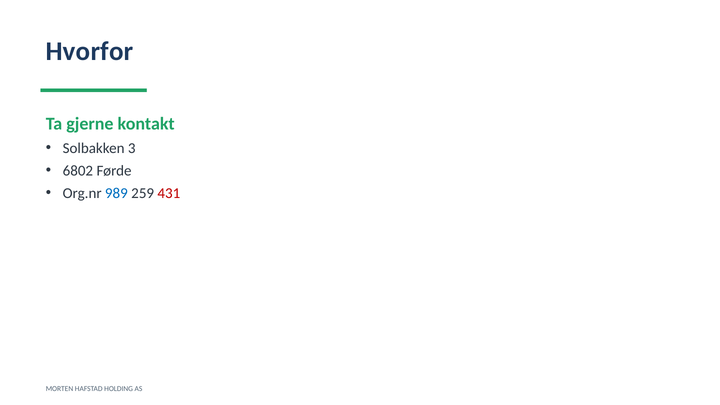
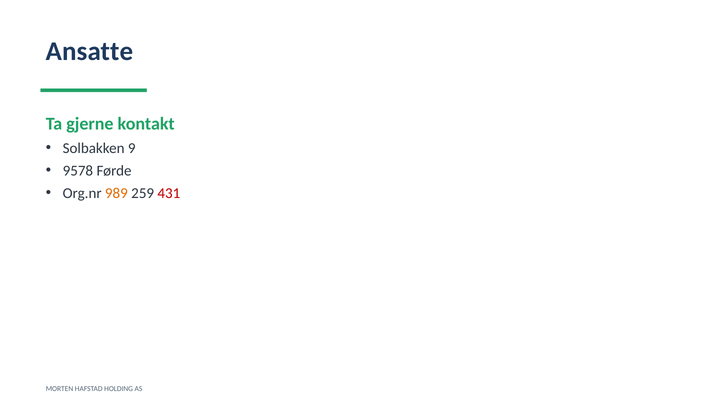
Hvorfor: Hvorfor -> Ansatte
3: 3 -> 9
6802: 6802 -> 9578
989 colour: blue -> orange
